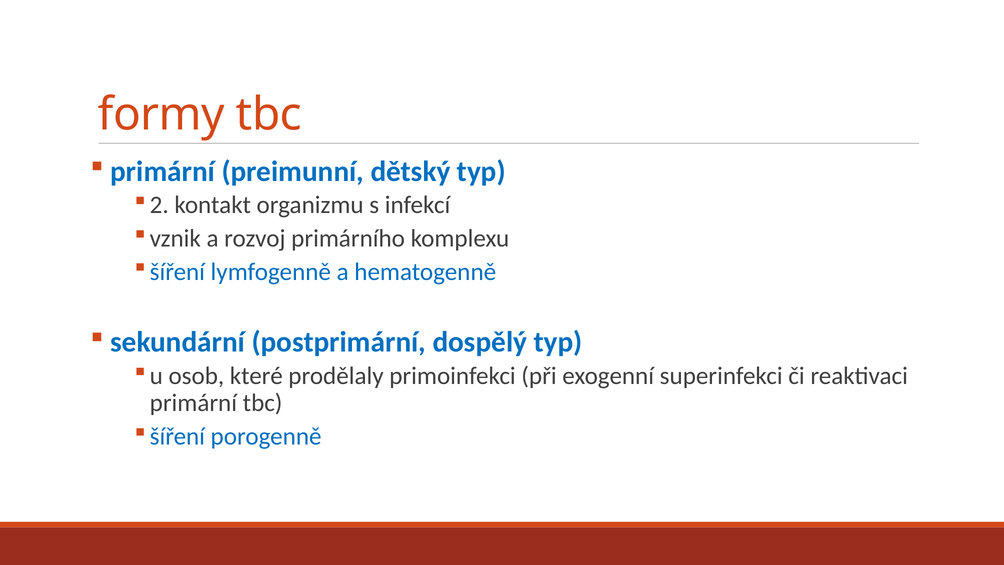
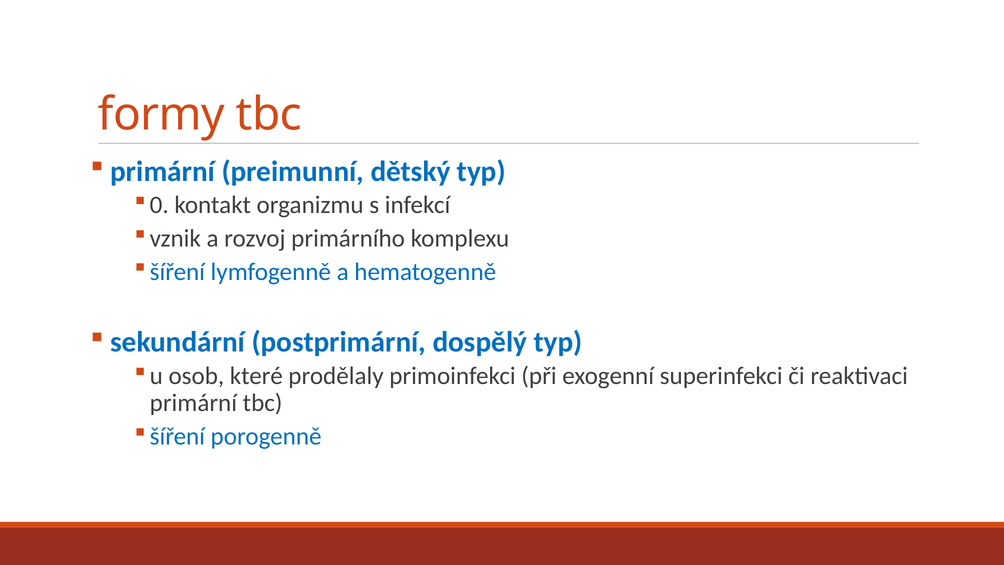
2: 2 -> 0
